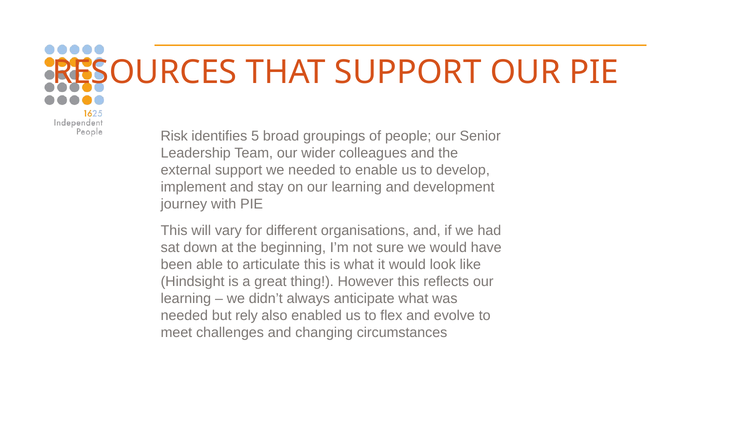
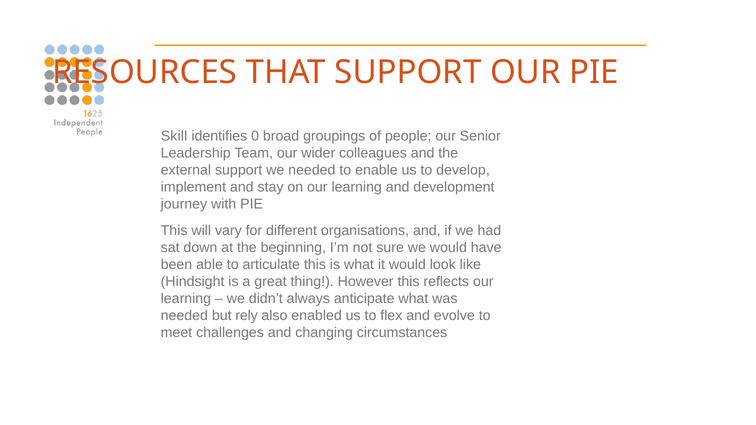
Risk: Risk -> Skill
5: 5 -> 0
